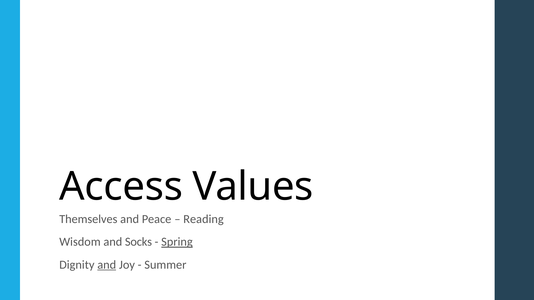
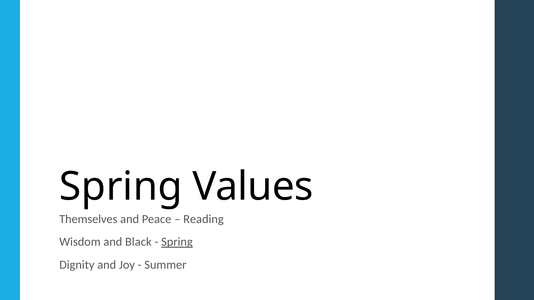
Access at (121, 187): Access -> Spring
Socks: Socks -> Black
and at (107, 265) underline: present -> none
